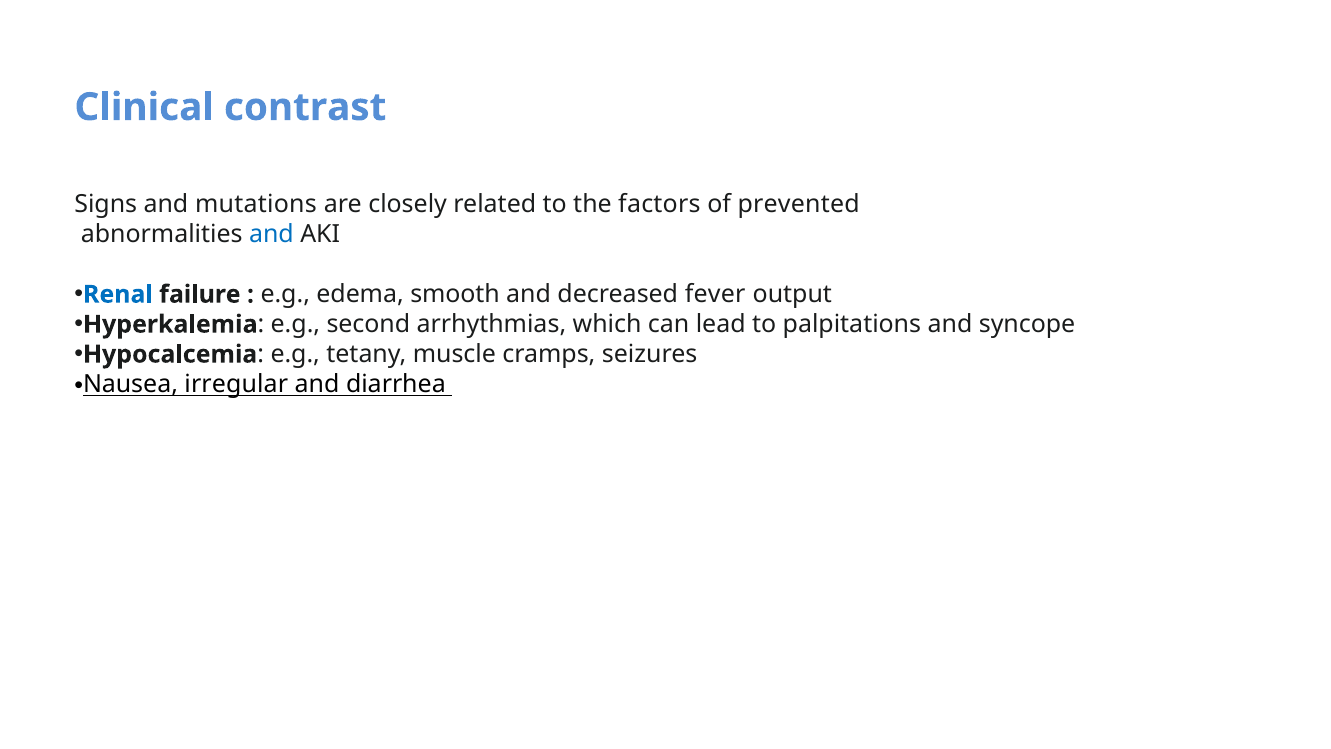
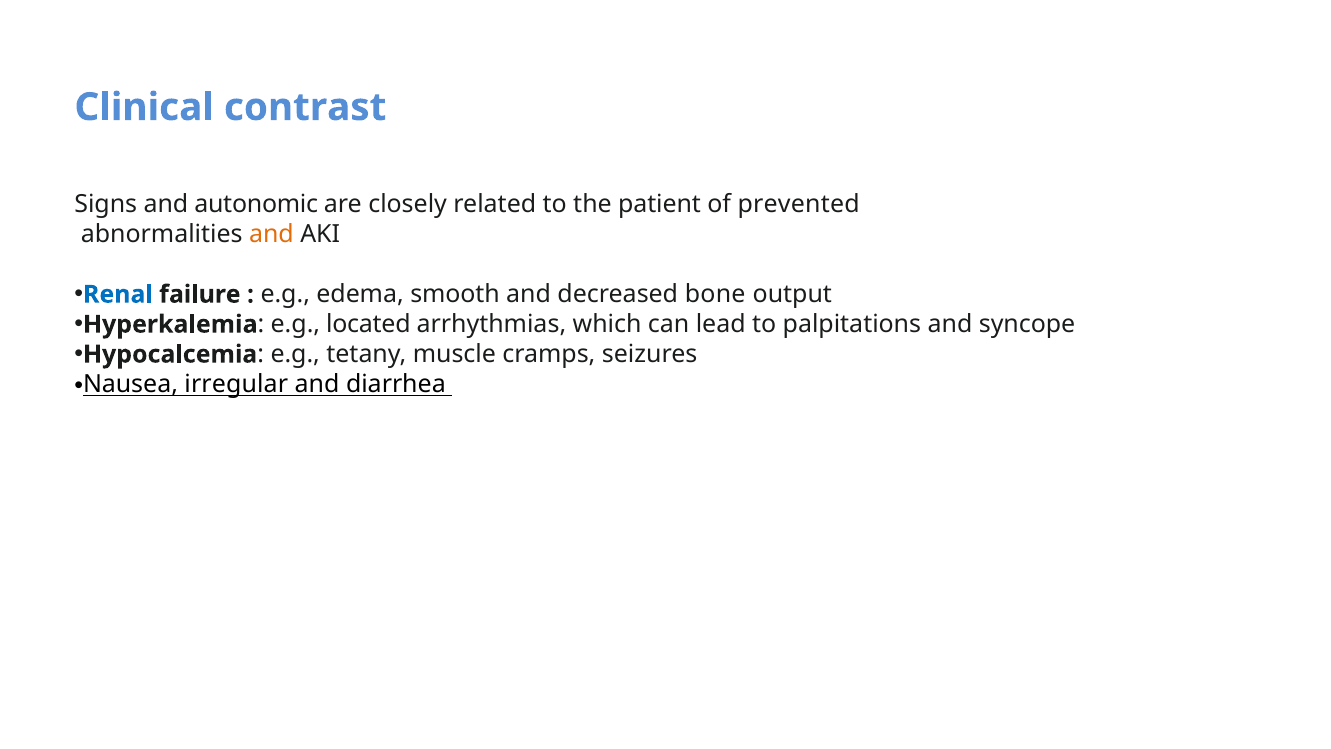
mutations: mutations -> autonomic
factors: factors -> patient
and at (271, 234) colour: blue -> orange
fever: fever -> bone
second: second -> located
